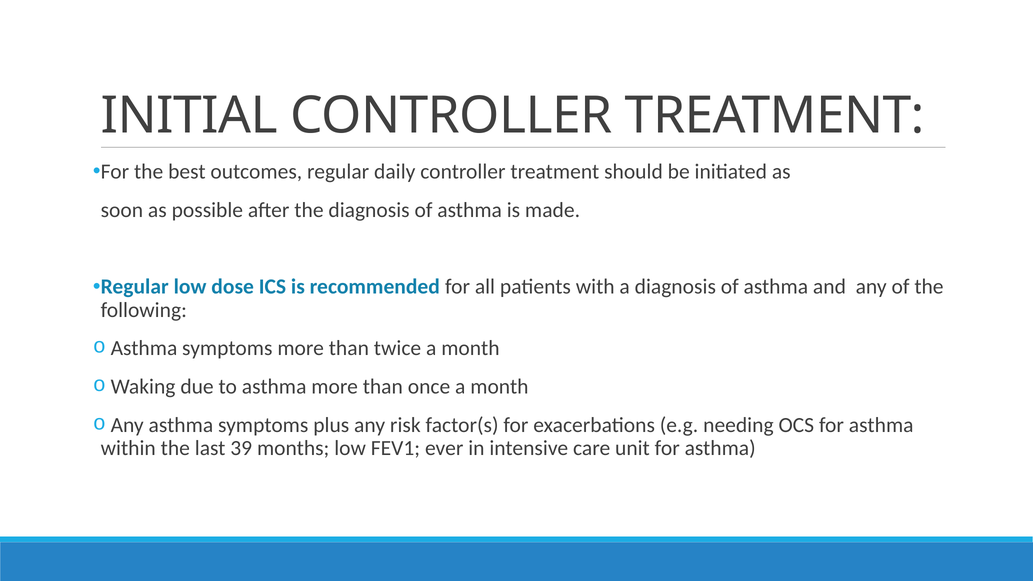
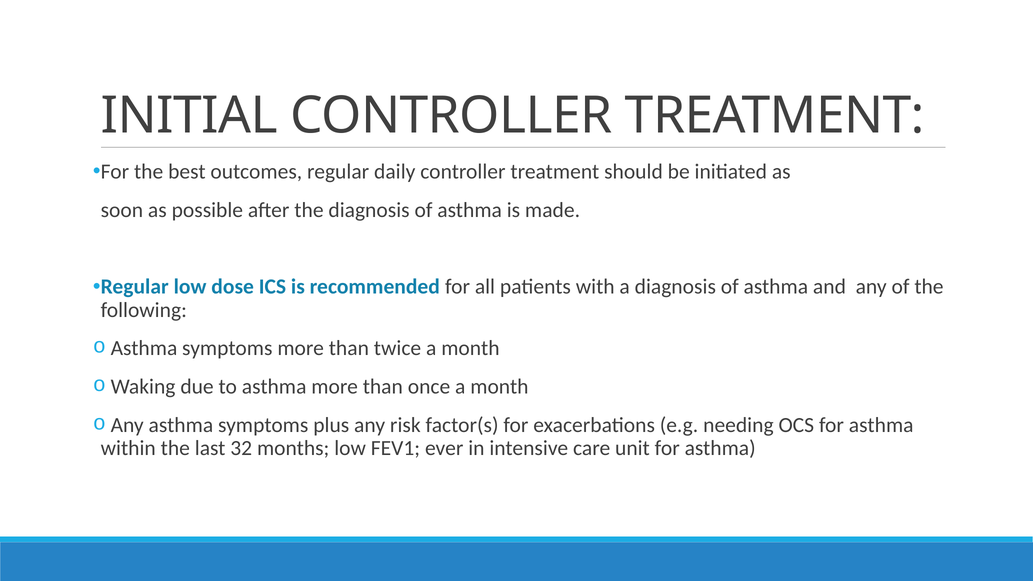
39: 39 -> 32
